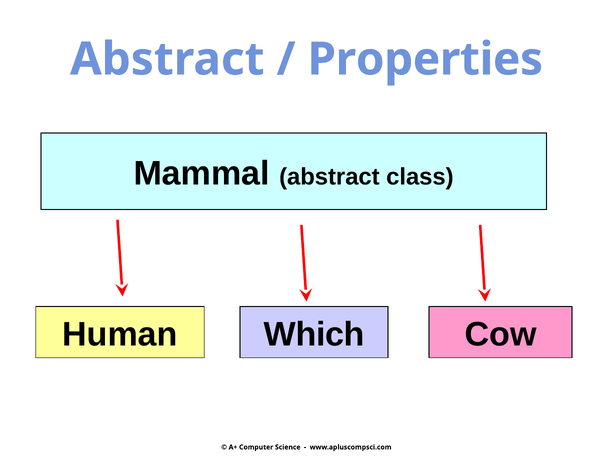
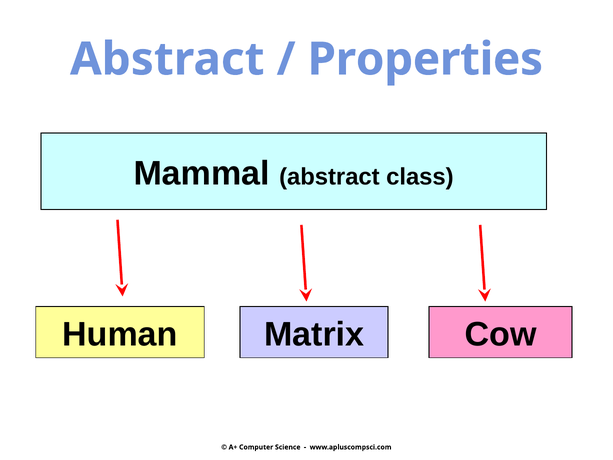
Which: Which -> Matrix
